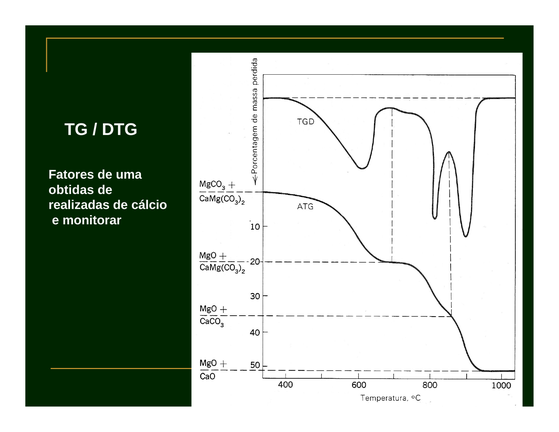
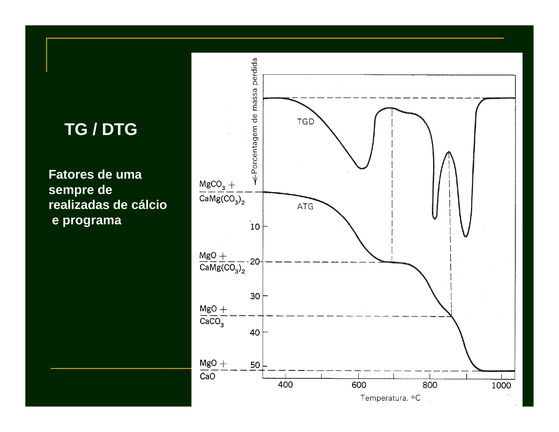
obtidas: obtidas -> sempre
monitorar: monitorar -> programa
